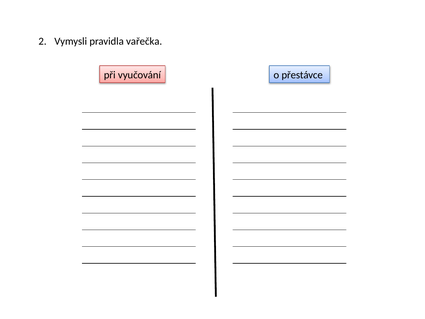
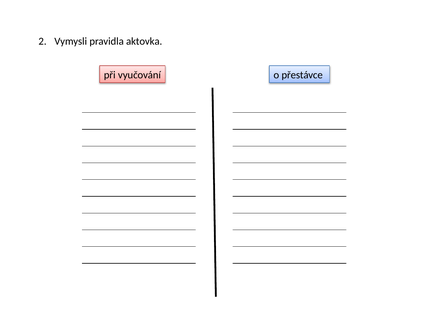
vařečka: vařečka -> aktovka
